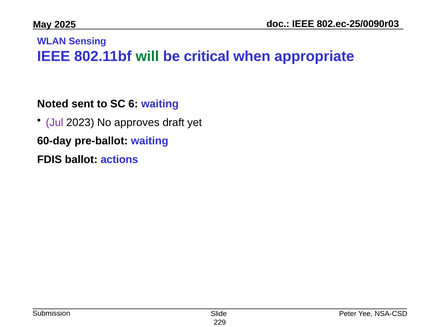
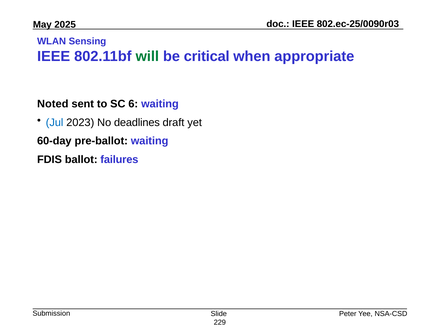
Jul colour: purple -> blue
approves: approves -> deadlines
actions: actions -> failures
